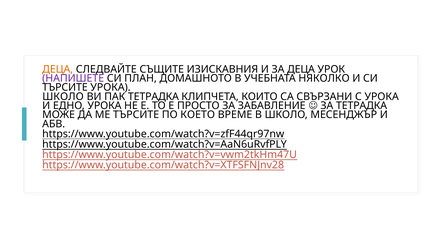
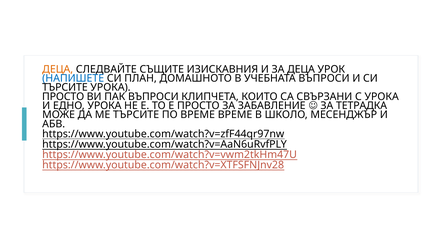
НАПИШЕТЕ colour: purple -> blue
УЧЕБНАТА НЯКОЛКО: НЯКОЛКО -> ВЪПРОСИ
ШКОЛО at (63, 96): ШКОЛО -> ПРОСТО
ПАК ТЕТРАДКА: ТЕТРАДКА -> ВЪПРОСИ
ПО КОЕТО: КОЕТО -> ВРЕМЕ
